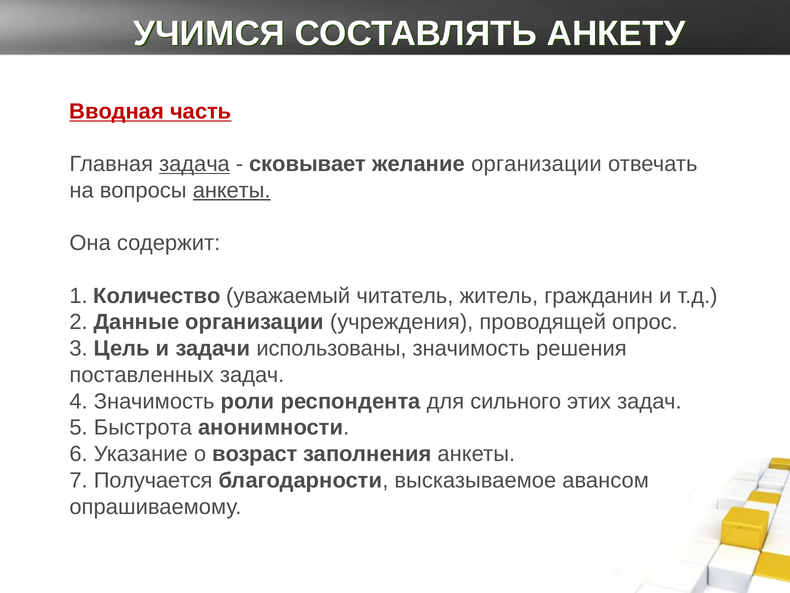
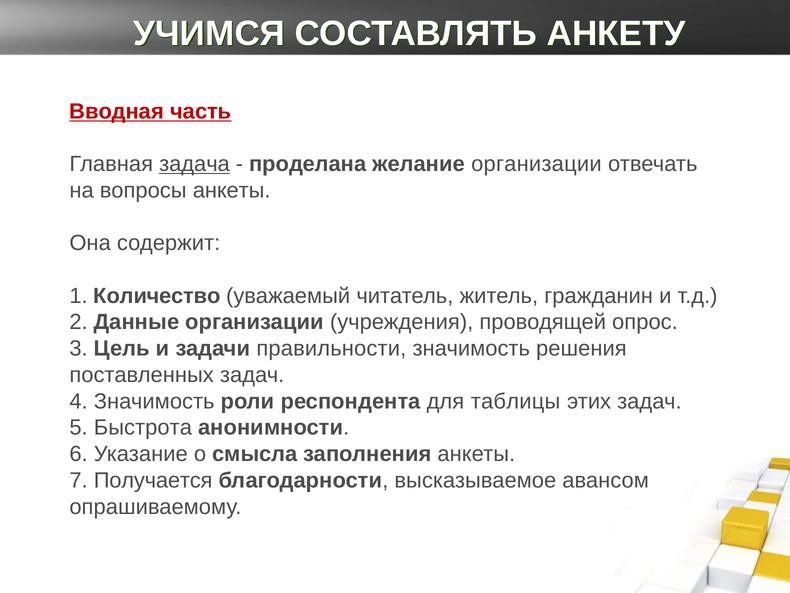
сковывает: сковывает -> проделана
анкеты at (232, 190) underline: present -> none
использованы: использованы -> правильности
сильного: сильного -> таблицы
возраст: возраст -> смысла
